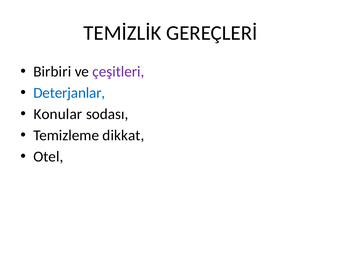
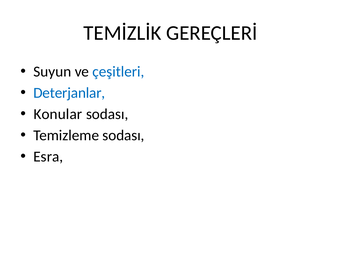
Birbiri: Birbiri -> Suyun
çeşitleri colour: purple -> blue
Temizleme dikkat: dikkat -> sodası
Otel: Otel -> Esra
